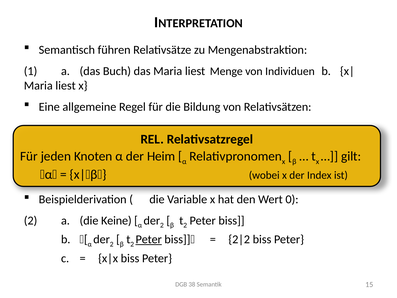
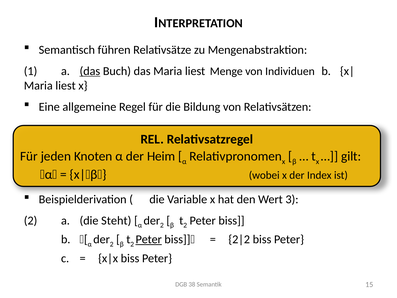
das at (90, 71) underline: none -> present
0: 0 -> 3
Keine: Keine -> Steht
